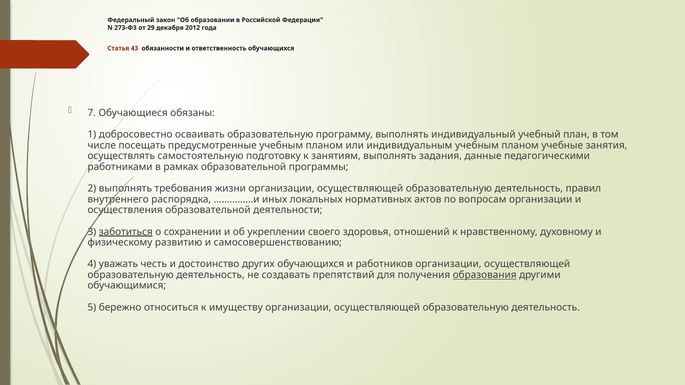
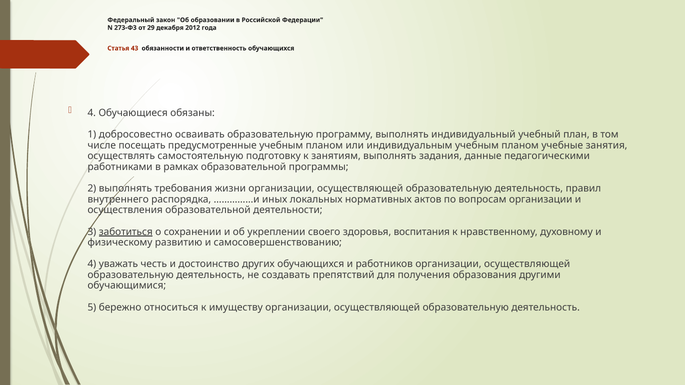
7 at (92, 113): 7 -> 4
отношений: отношений -> воспитания
образования underline: present -> none
